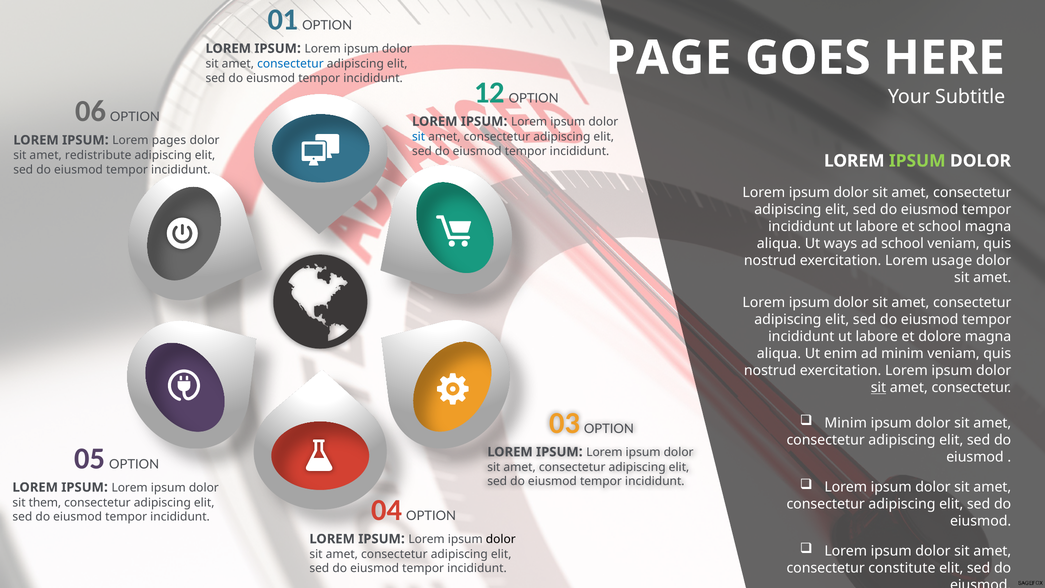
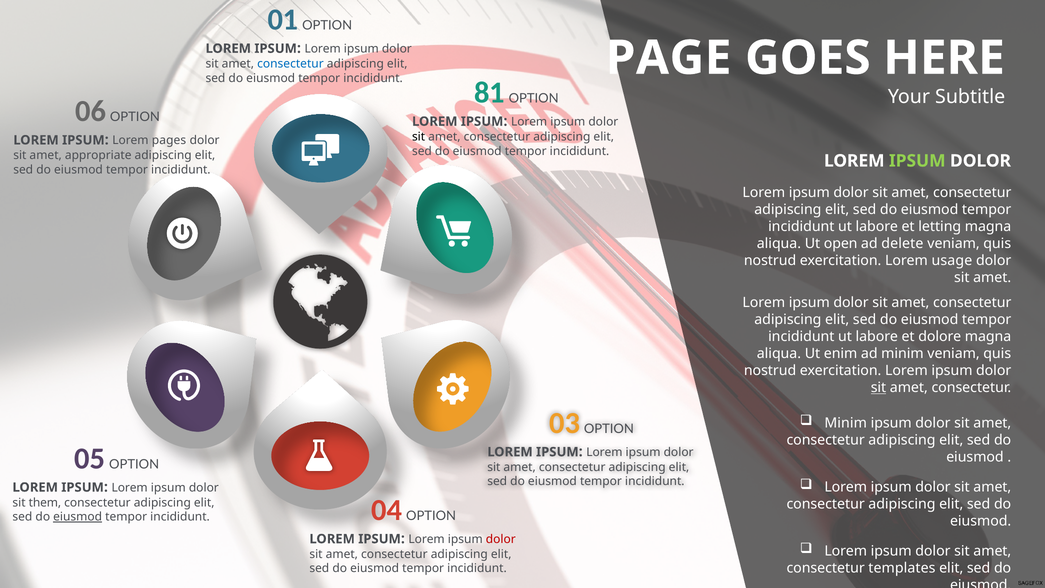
12: 12 -> 81
sit at (419, 137) colour: blue -> black
redistribute: redistribute -> appropriate
et school: school -> letting
ways: ways -> open
ad school: school -> delete
eiusmod at (78, 517) underline: none -> present
dolor at (501, 539) colour: black -> red
constitute: constitute -> templates
